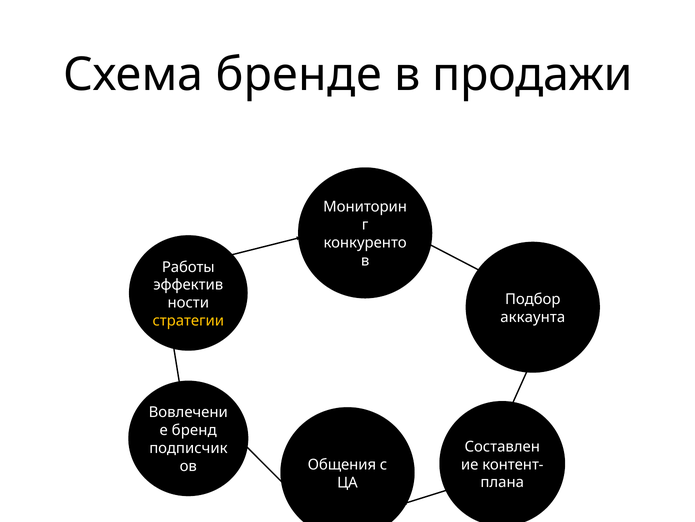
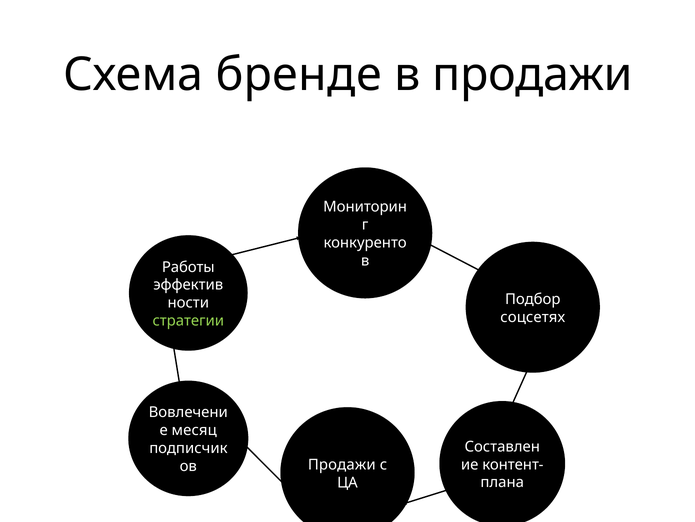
аккаунта: аккаунта -> соцсетях
стратегии colour: yellow -> light green
бренд: бренд -> месяц
Общения at (342, 464): Общения -> Продажи
